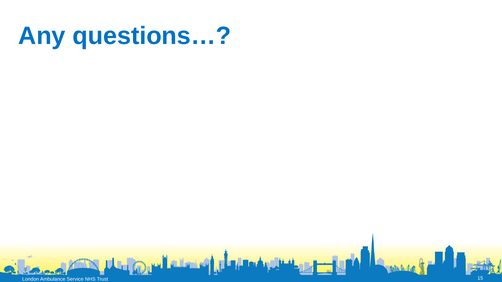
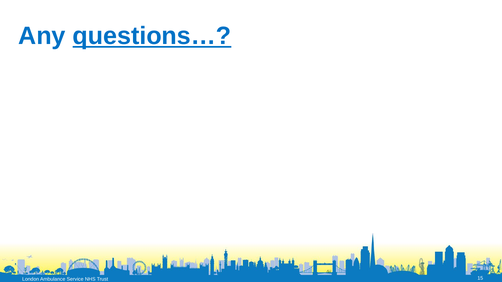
questions… underline: none -> present
